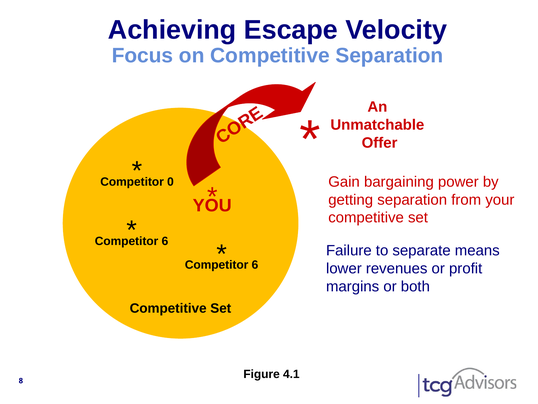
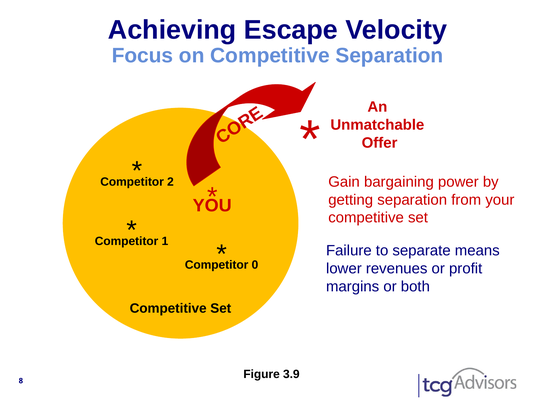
0: 0 -> 2
6 at (165, 241): 6 -> 1
6 at (255, 264): 6 -> 0
4.1: 4.1 -> 3.9
